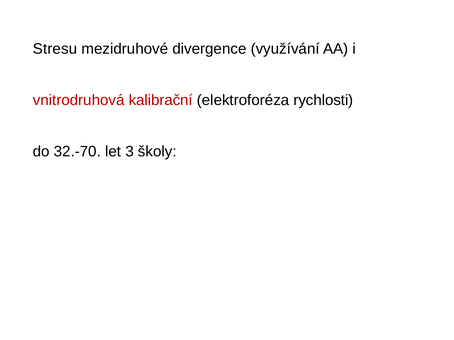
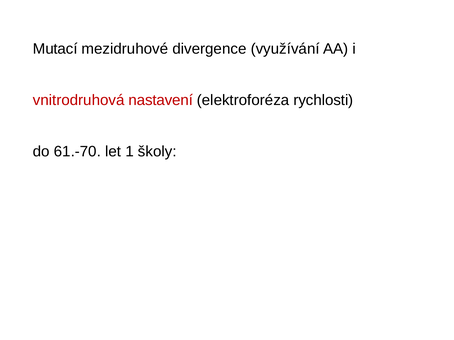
Stresu: Stresu -> Mutací
kalibrační: kalibrační -> nastavení
32.-70: 32.-70 -> 61.-70
3: 3 -> 1
